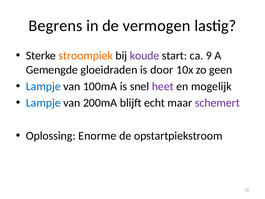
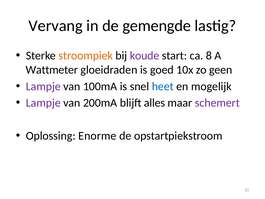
Begrens: Begrens -> Vervang
vermogen: vermogen -> gemengde
9: 9 -> 8
Gemengde: Gemengde -> Wattmeter
door: door -> goed
Lampje at (43, 86) colour: blue -> purple
heet colour: purple -> blue
Lampje at (43, 103) colour: blue -> purple
echt: echt -> alles
